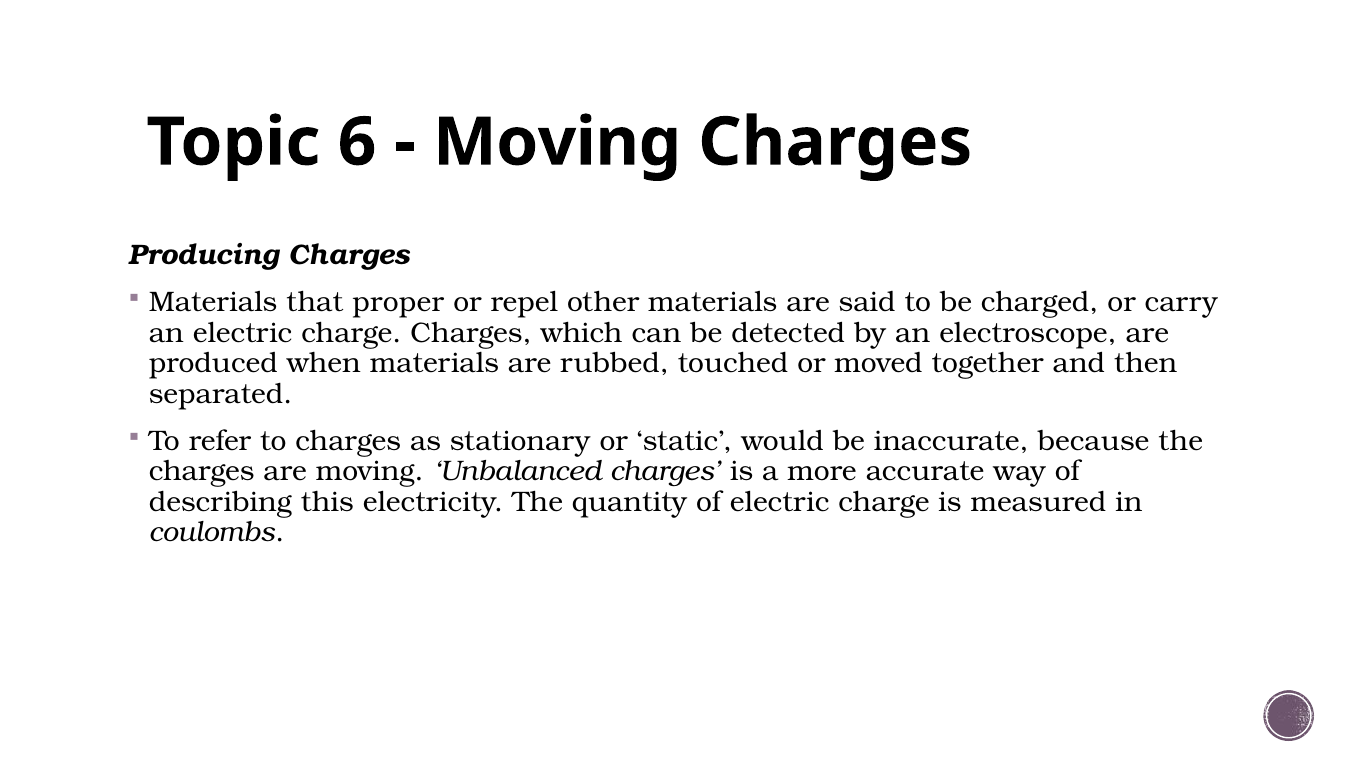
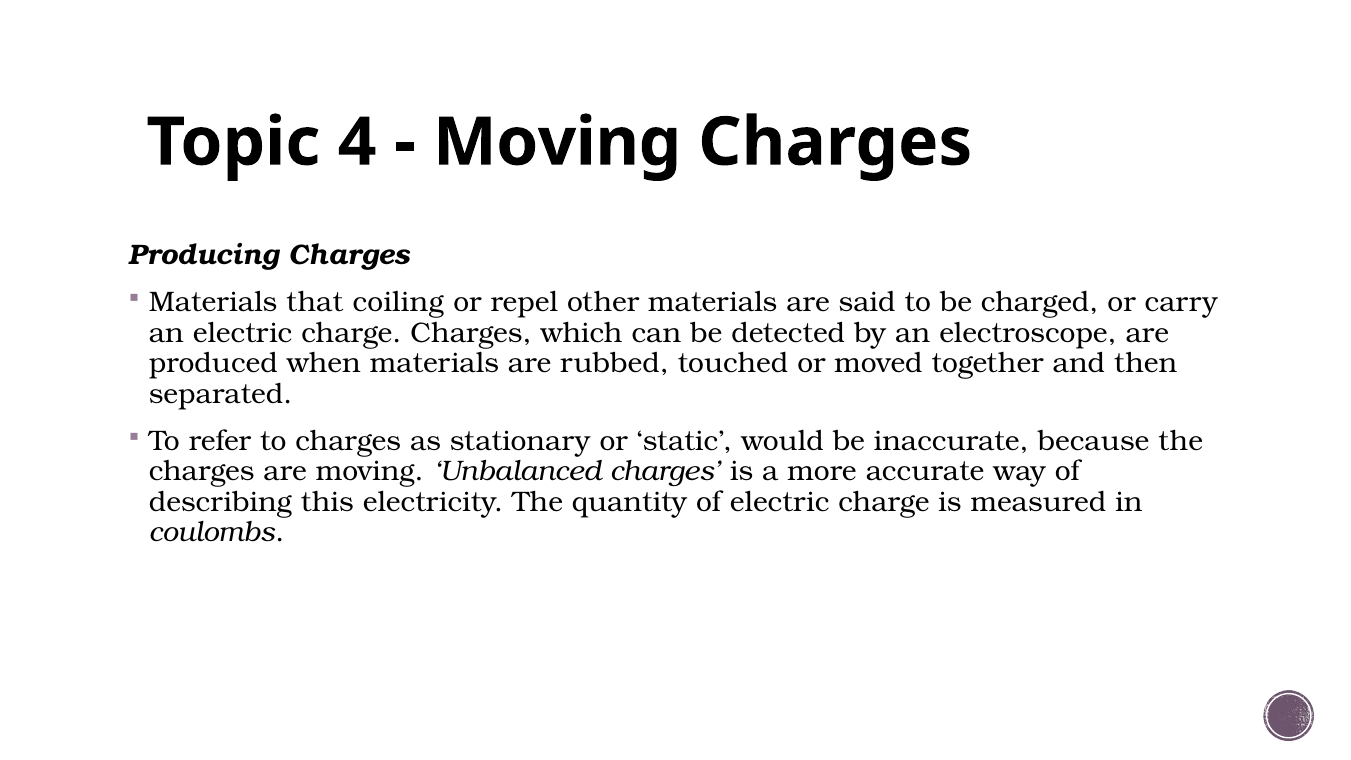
6: 6 -> 4
proper: proper -> coiling
